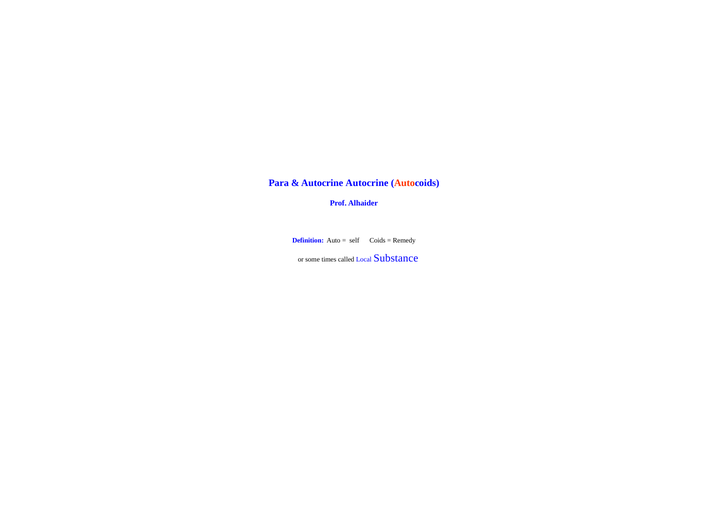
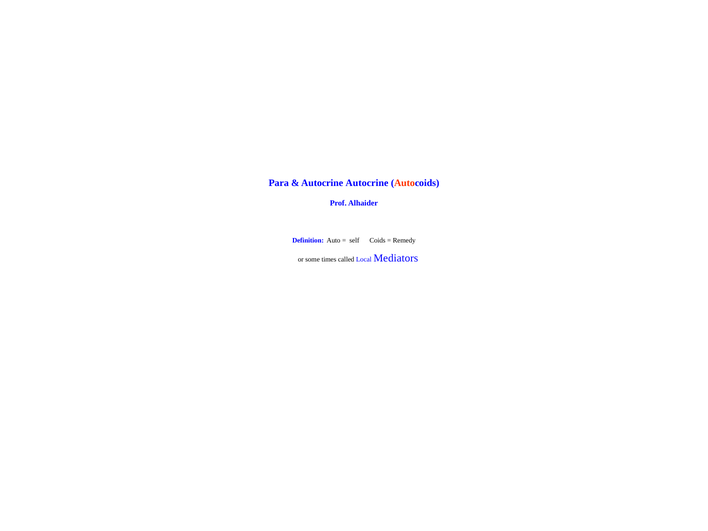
Substance: Substance -> Mediators
